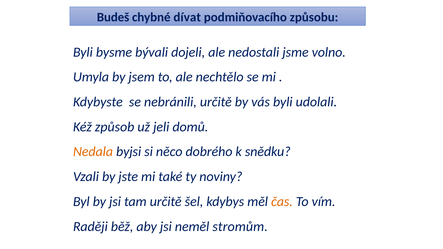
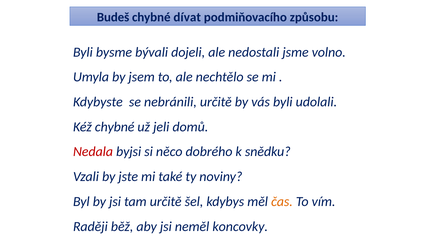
Kéž způsob: způsob -> chybné
Nedala colour: orange -> red
stromům: stromům -> koncovky
